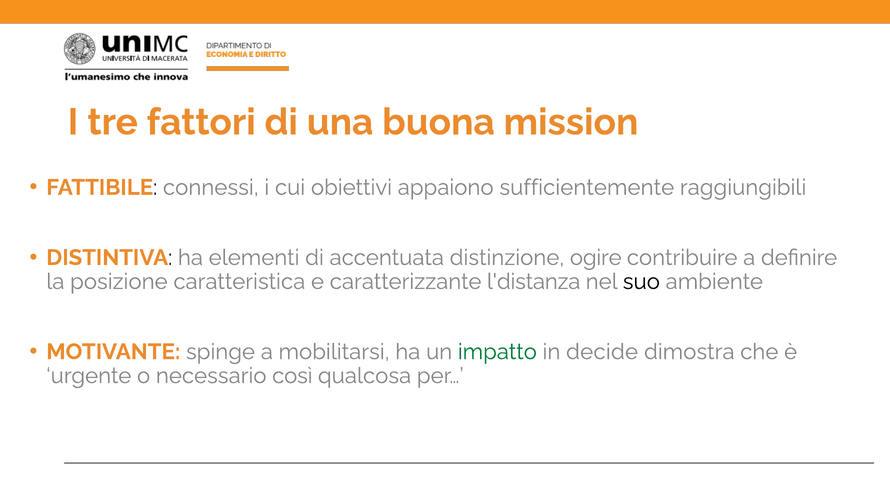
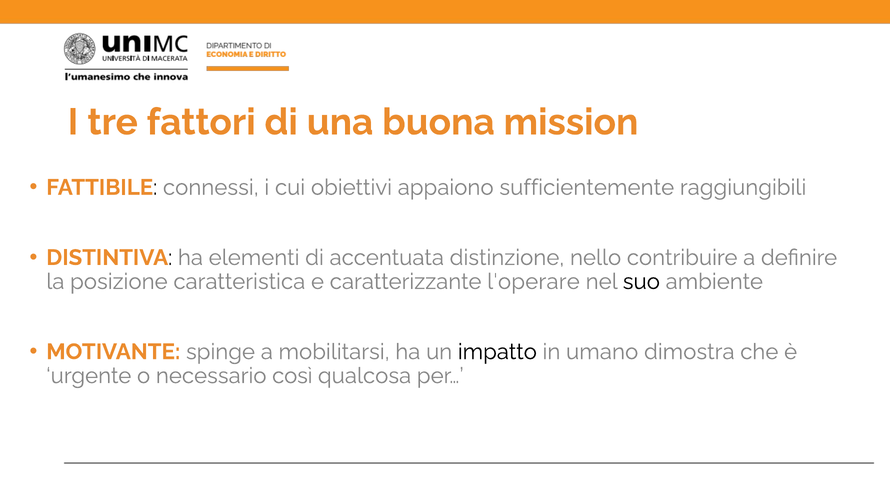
ogire: ogire -> nello
l'distanza: l'distanza -> l'operare
impatto colour: green -> black
decide: decide -> umano
